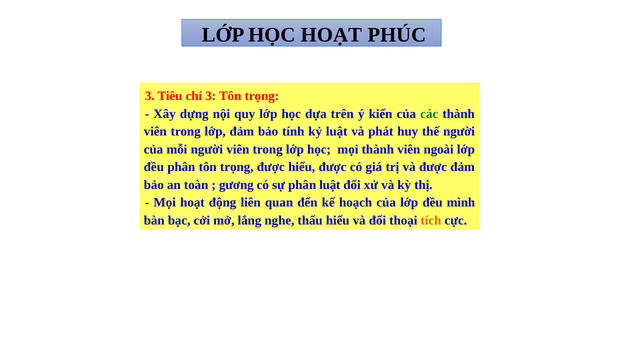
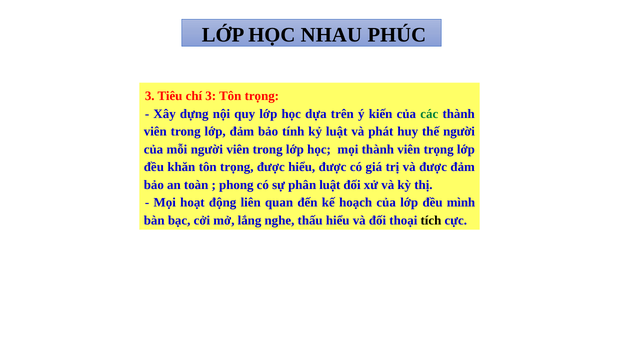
HỌC HOẠT: HOẠT -> NHAU
viên ngoài: ngoài -> trọng
đều phân: phân -> khăn
gương: gương -> phong
tích colour: orange -> black
